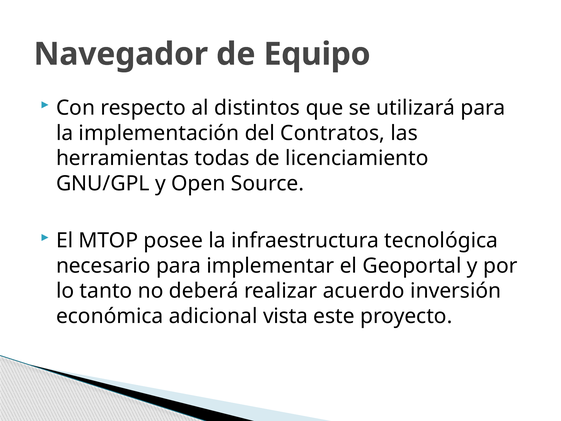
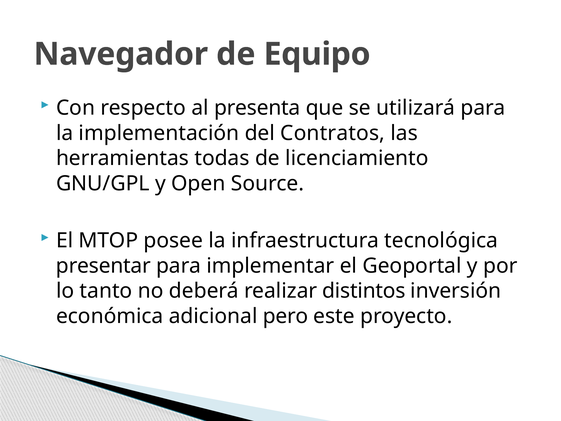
distintos: distintos -> presenta
necesario: necesario -> presentar
acuerdo: acuerdo -> distintos
vista: vista -> pero
